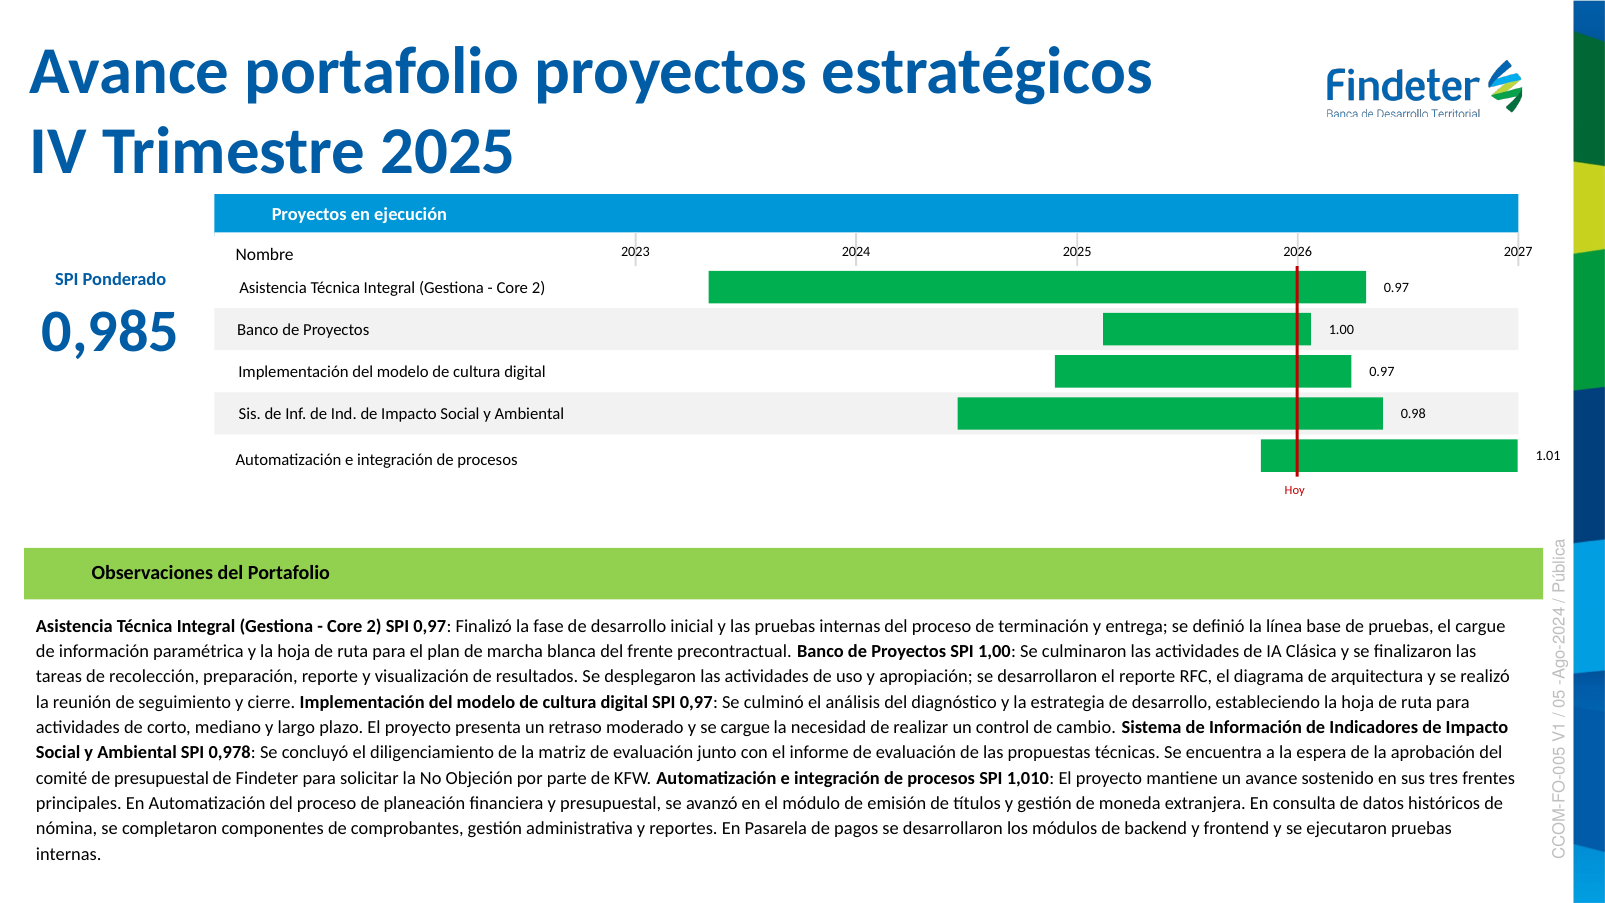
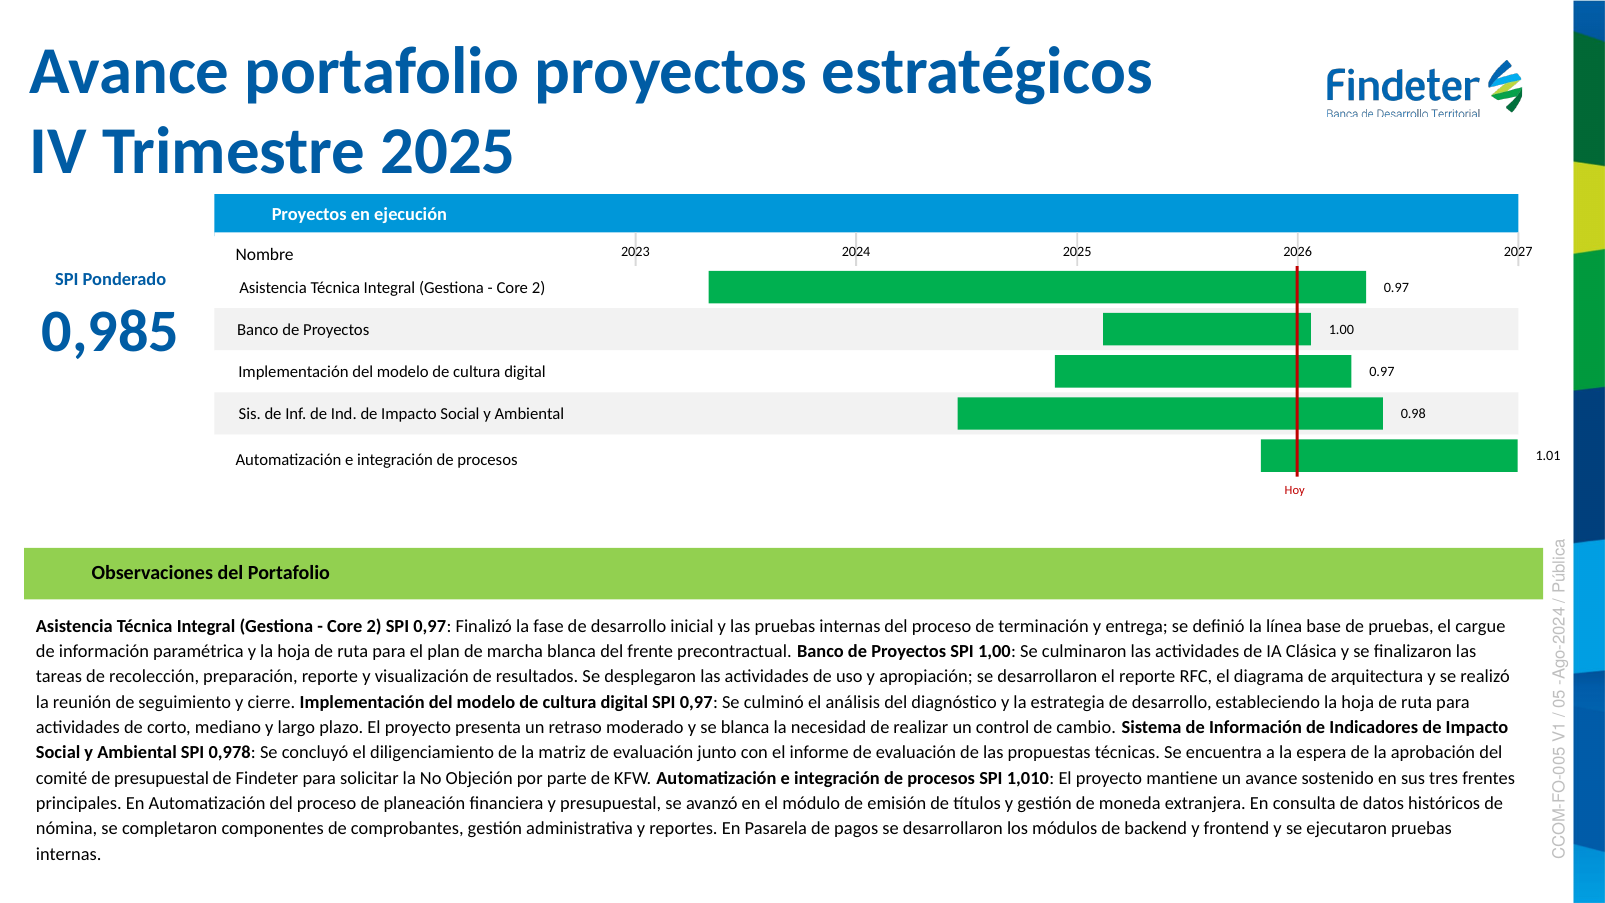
se cargue: cargue -> blanca
